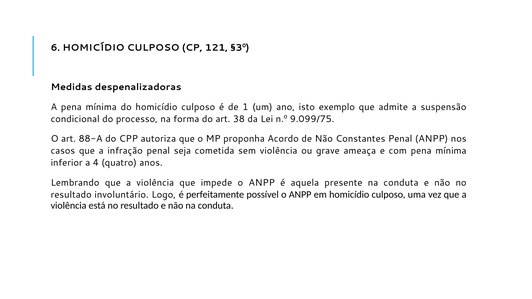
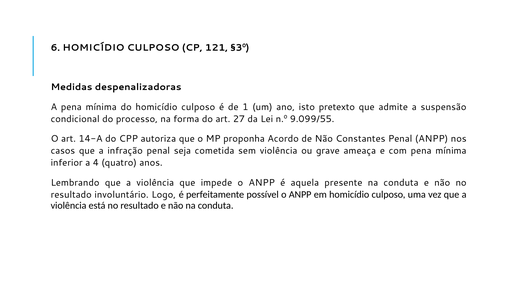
exemplo: exemplo -> pretexto
38: 38 -> 27
9.099/75: 9.099/75 -> 9.099/55
88-A: 88-A -> 14-A
